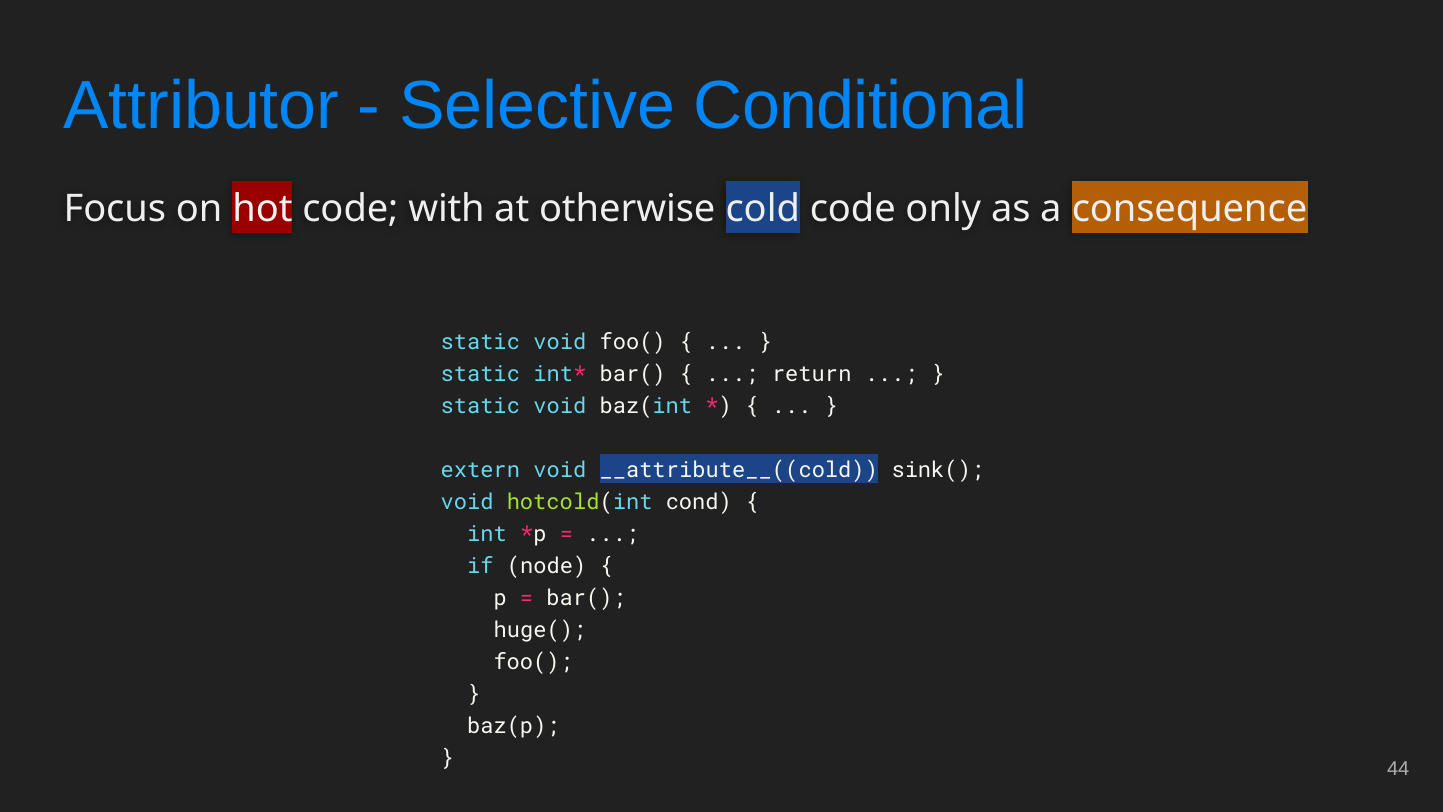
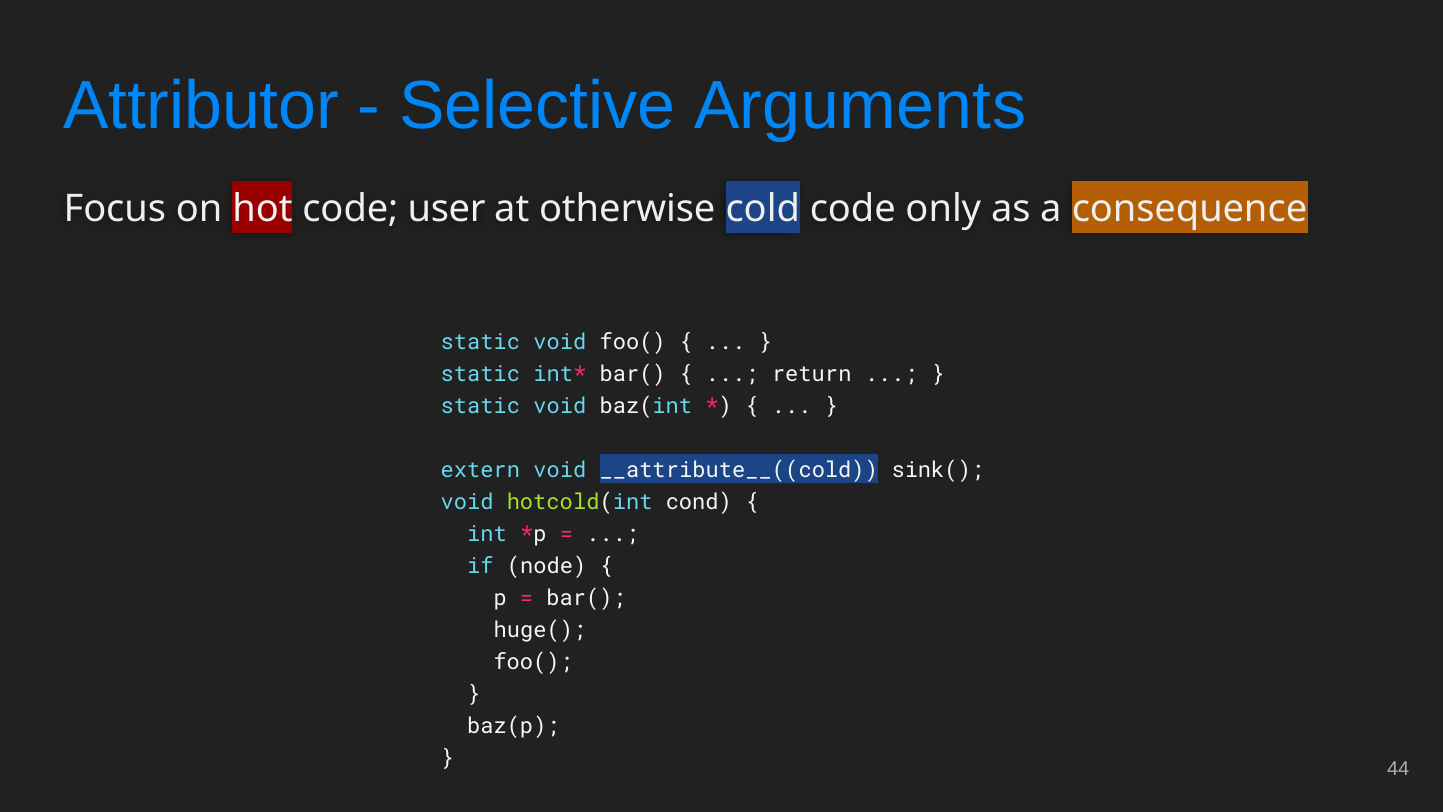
Conditional: Conditional -> Arguments
with: with -> user
